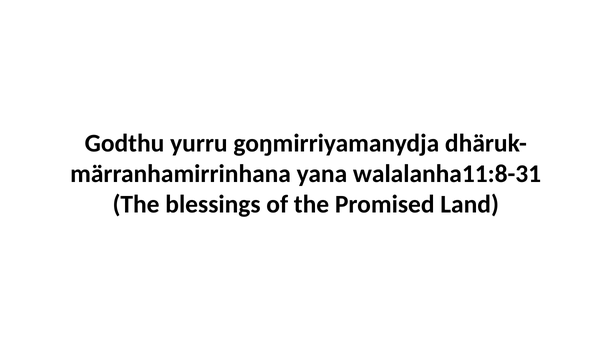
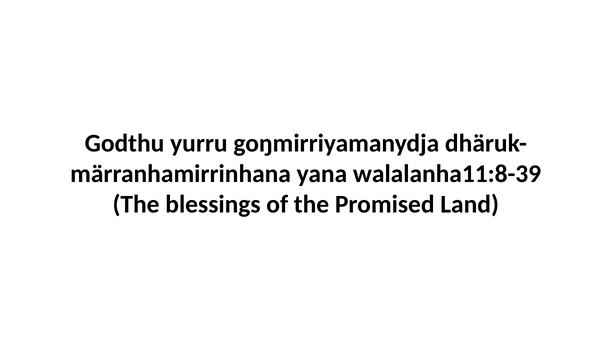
walalanha11:8-31: walalanha11:8-31 -> walalanha11:8-39
